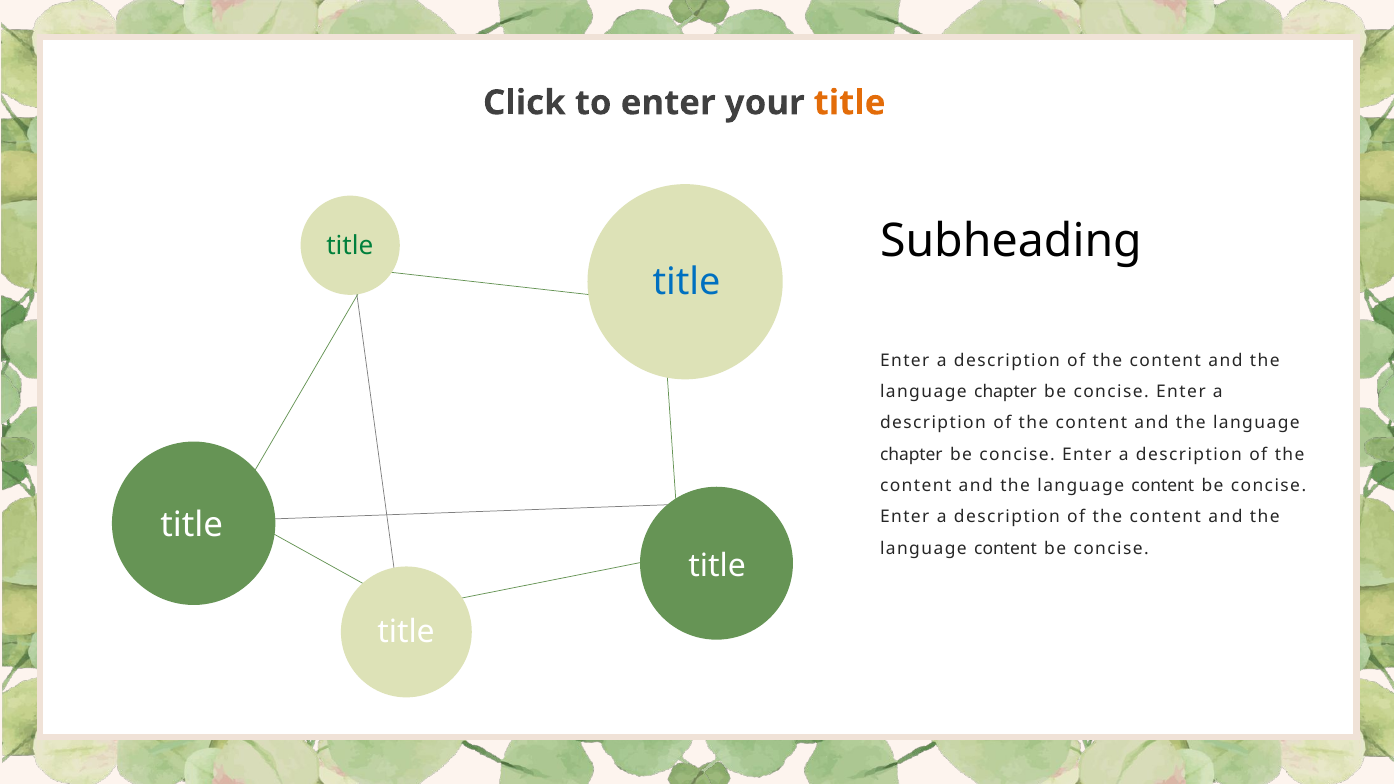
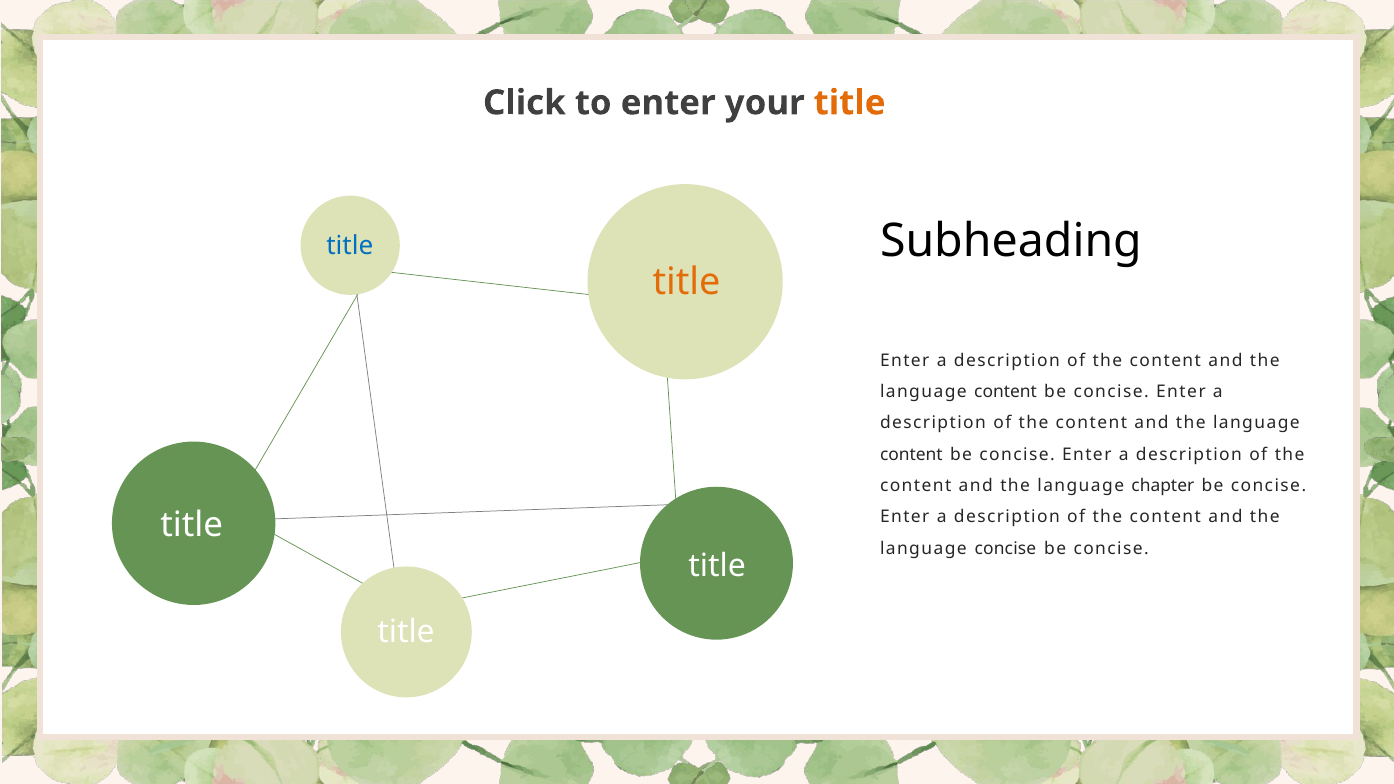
title at (350, 246) colour: green -> blue
title at (687, 282) colour: blue -> orange
chapter at (1006, 392): chapter -> content
chapter at (911, 455): chapter -> content
content at (1163, 486): content -> chapter
content at (1006, 549): content -> concise
